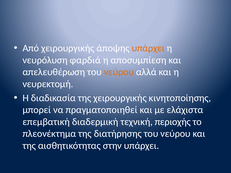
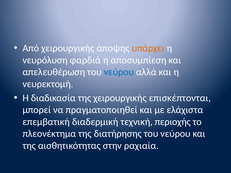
νεύρου at (119, 72) colour: orange -> blue
κινητοποίησης: κινητοποίησης -> επισκέπτονται
στην υπάρχει: υπάρχει -> ραχιαία
